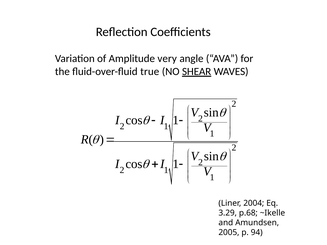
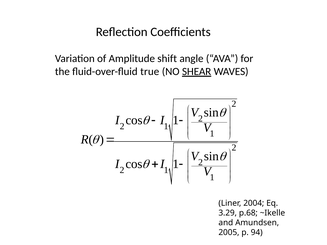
very: very -> shift
